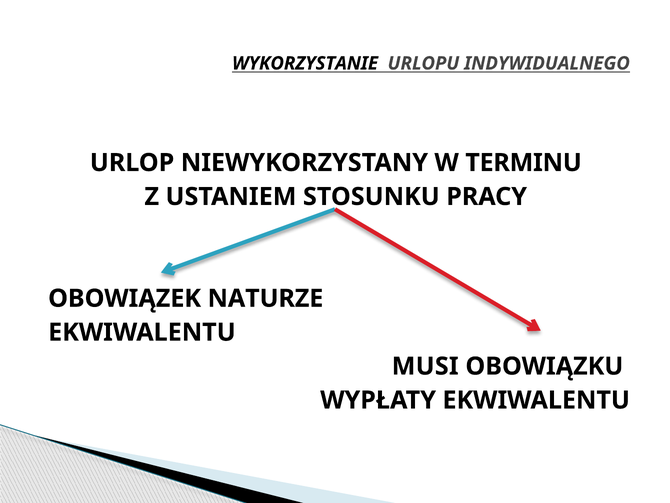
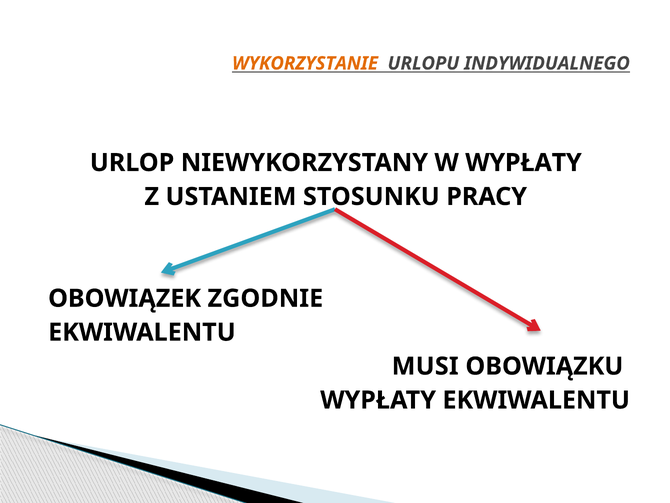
WYKORZYSTANIE colour: black -> orange
W TERMINU: TERMINU -> WYPŁATY
NATURZE: NATURZE -> ZGODNIE
